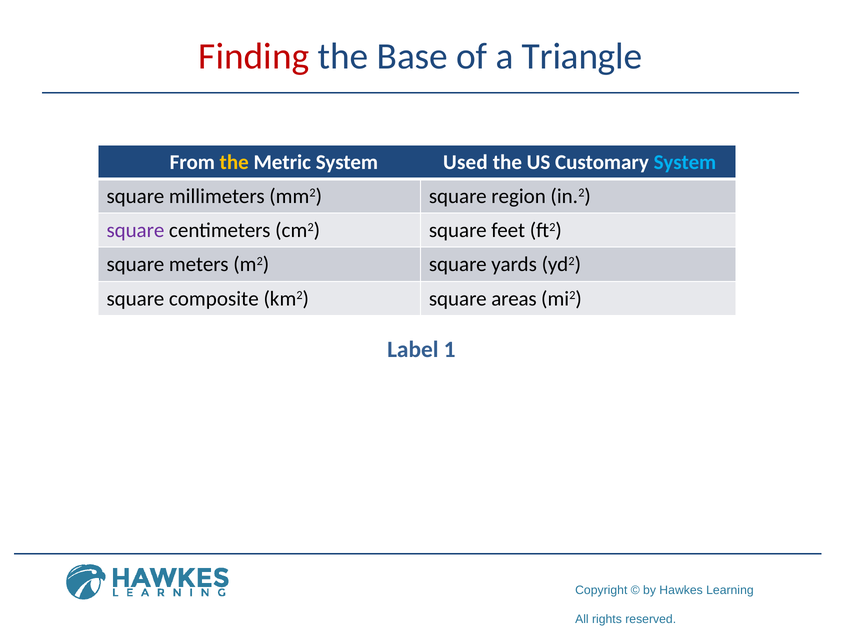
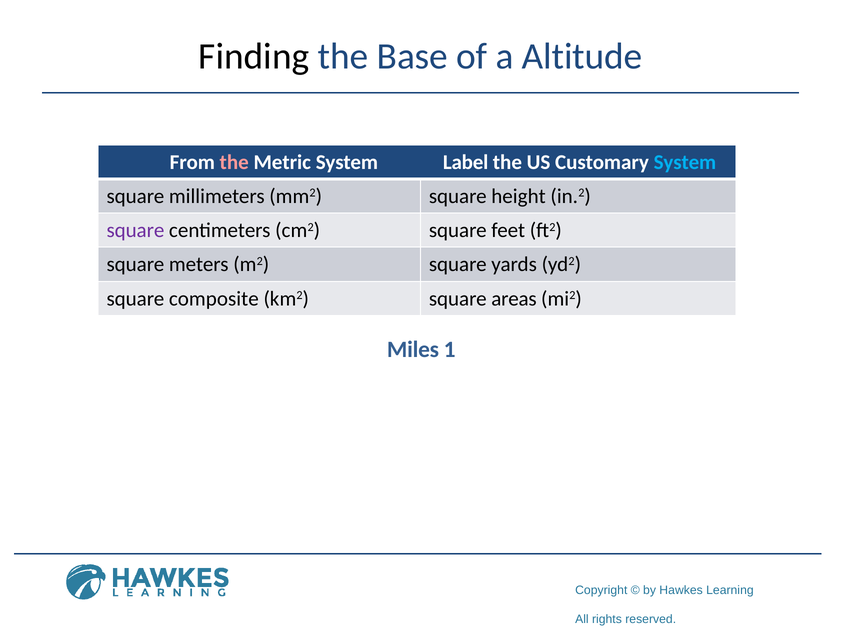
Finding colour: red -> black
Triangle: Triangle -> Altitude
the at (234, 162) colour: yellow -> pink
Used: Used -> Label
region: region -> height
Label: Label -> Miles
